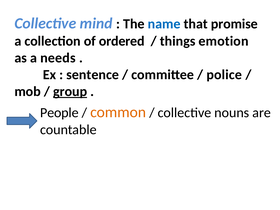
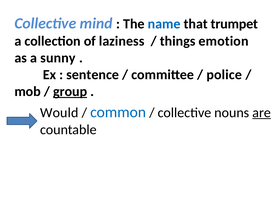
promise: promise -> trumpet
ordered: ordered -> laziness
needs: needs -> sunny
People: People -> Would
common colour: orange -> blue
are underline: none -> present
